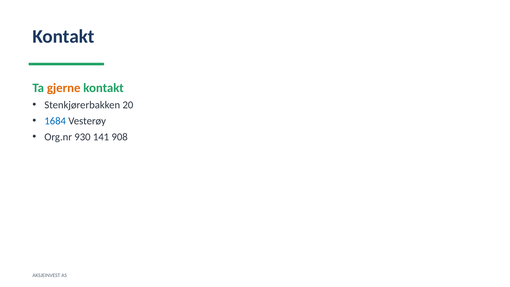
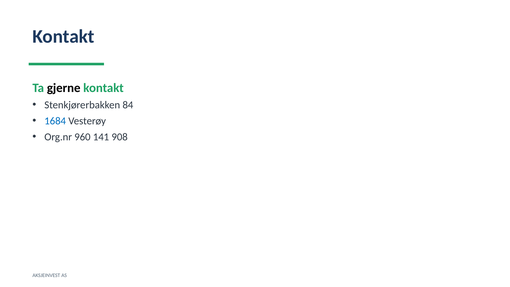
gjerne colour: orange -> black
20: 20 -> 84
930: 930 -> 960
